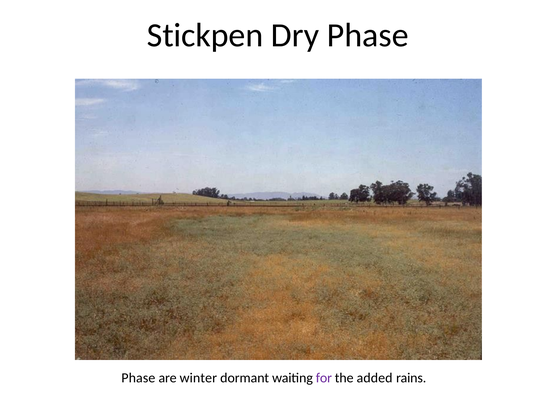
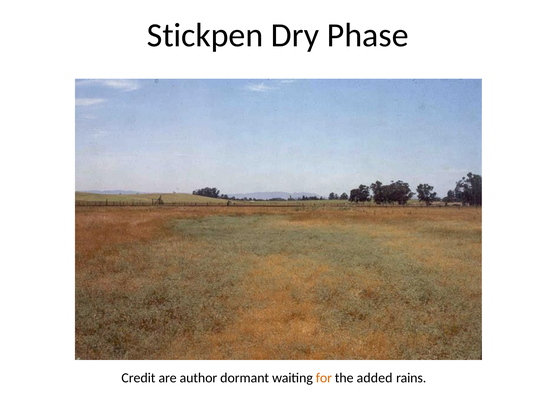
Phase at (138, 378): Phase -> Credit
winter: winter -> author
for colour: purple -> orange
